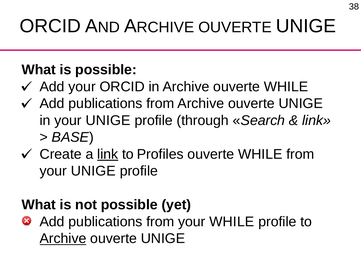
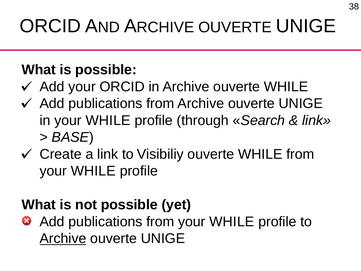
in your UNIGE: UNIGE -> WHILE
link at (108, 154) underline: present -> none
Profiles: Profiles -> Visibiliy
UNIGE at (93, 171): UNIGE -> WHILE
